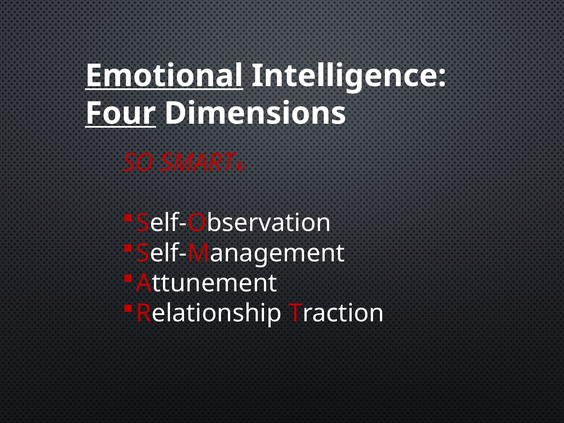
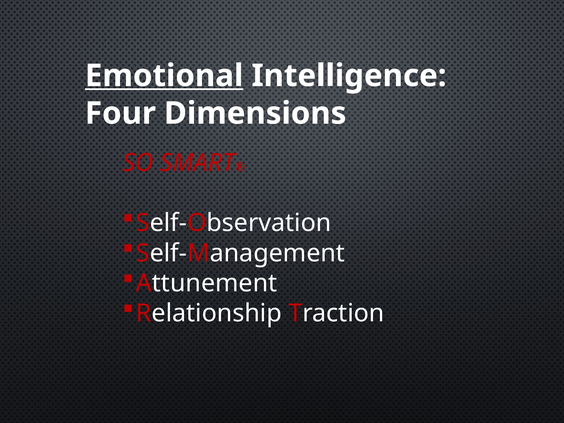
Four underline: present -> none
